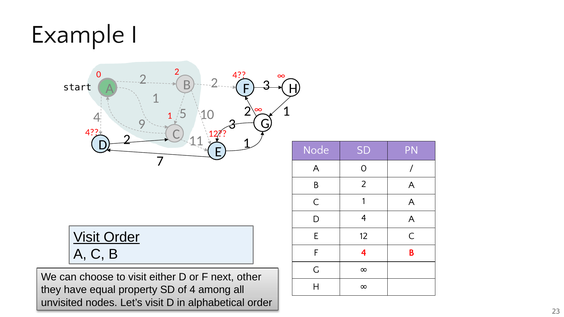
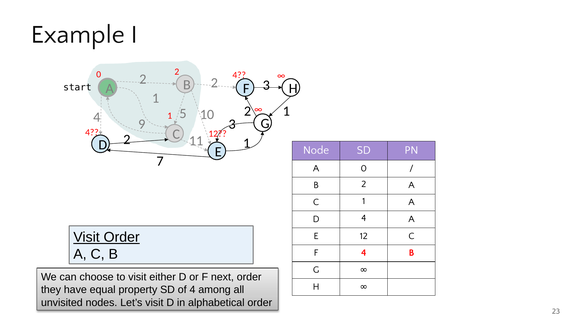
next other: other -> order
